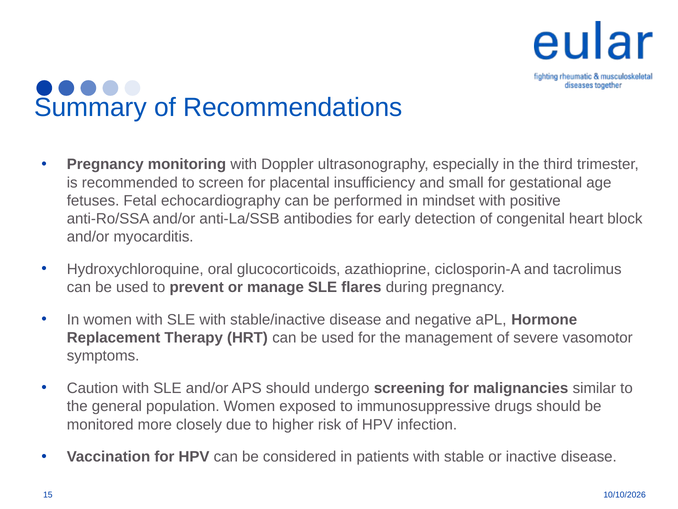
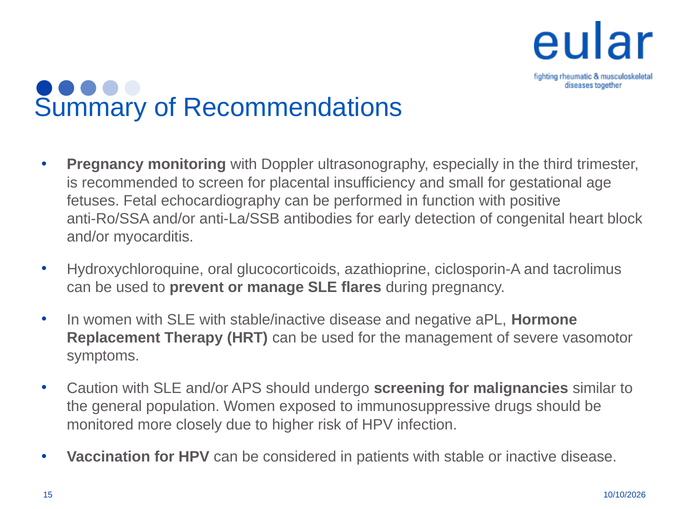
mindset: mindset -> function
